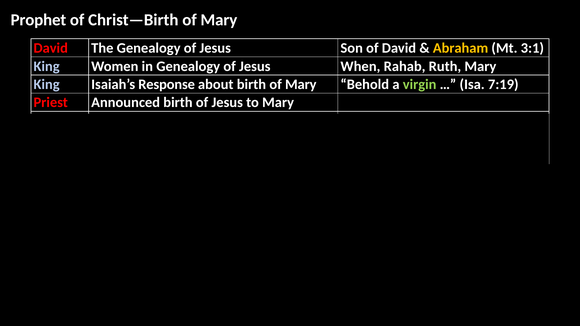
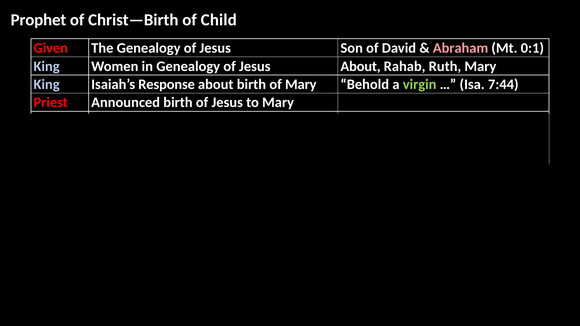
Christ—Birth of Mary: Mary -> Child
David at (51, 48): David -> Given
Abraham colour: yellow -> pink
3:1: 3:1 -> 0:1
Jesus When: When -> About
7:19: 7:19 -> 7:44
